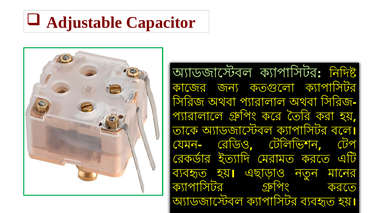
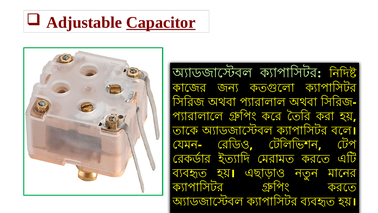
Capacitor underline: none -> present
